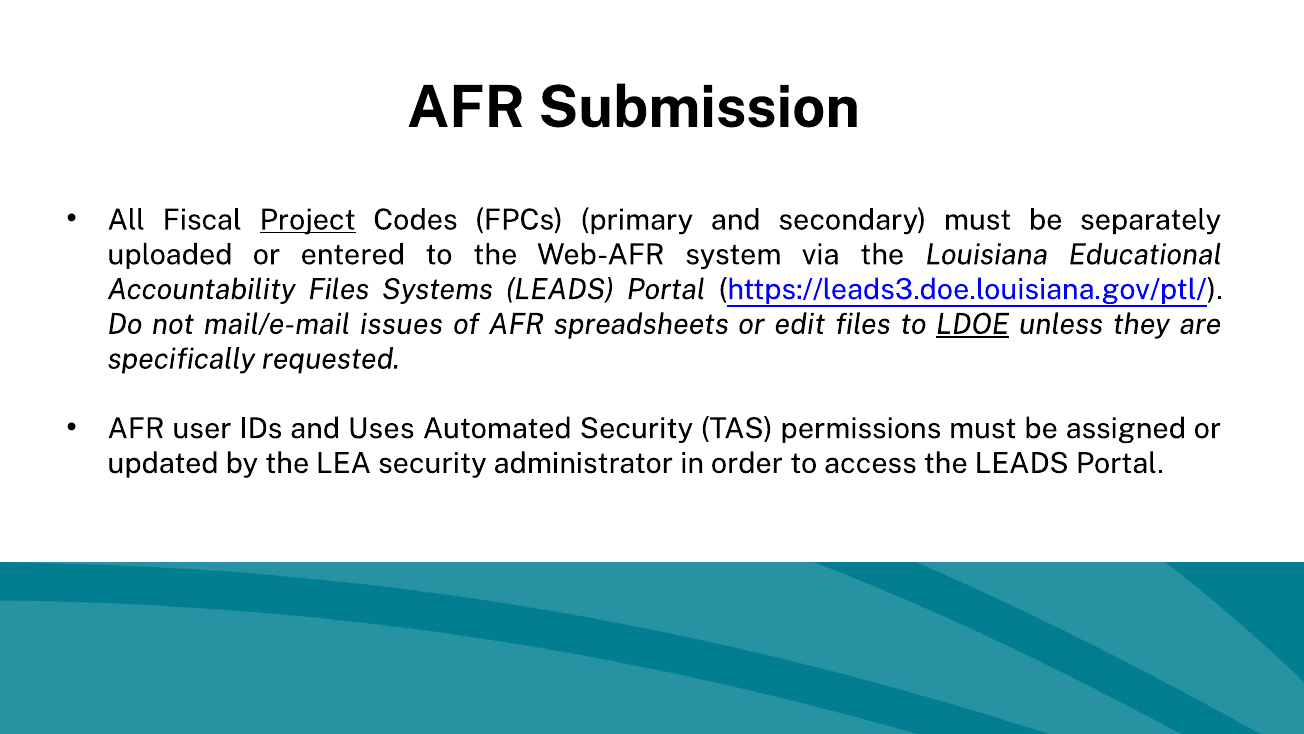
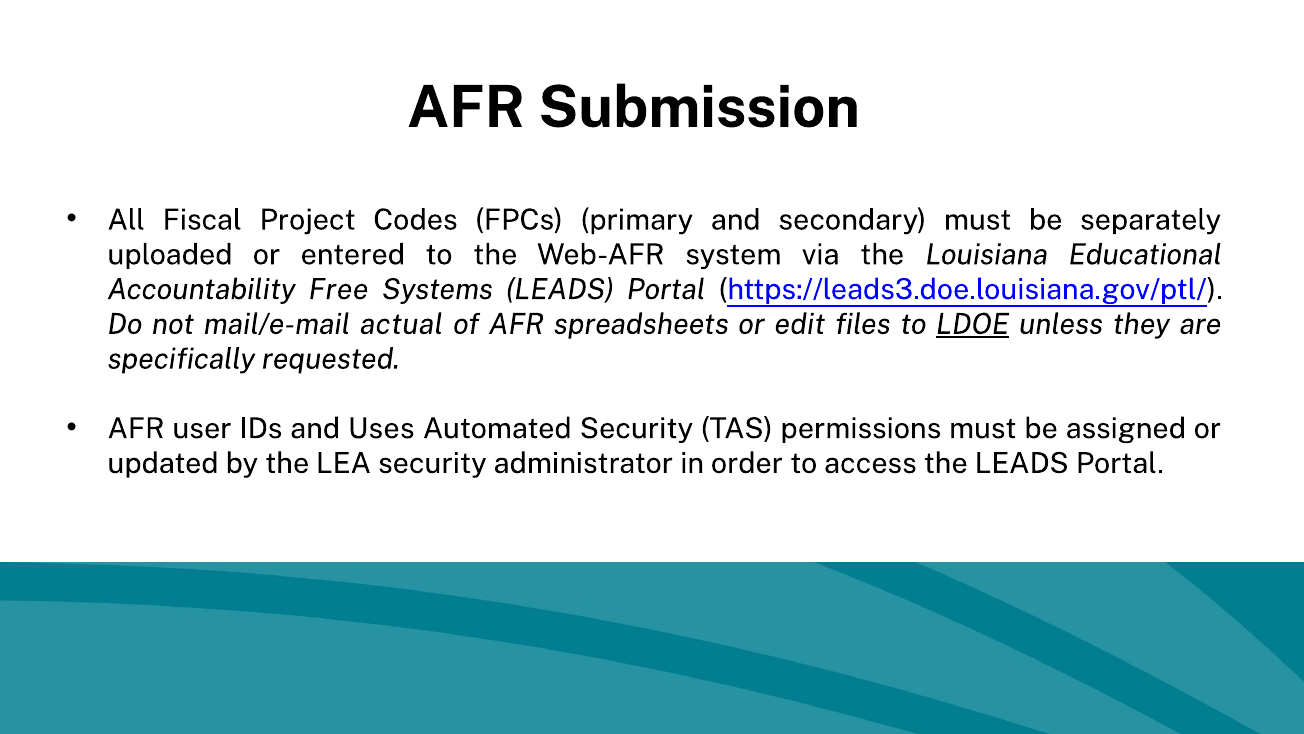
Project underline: present -> none
Accountability Files: Files -> Free
issues: issues -> actual
